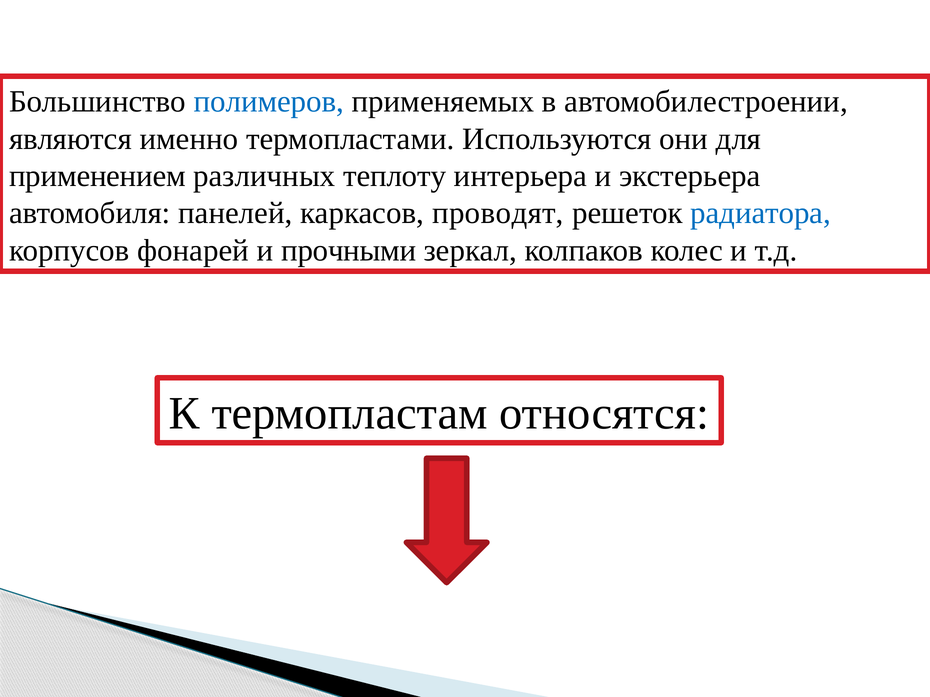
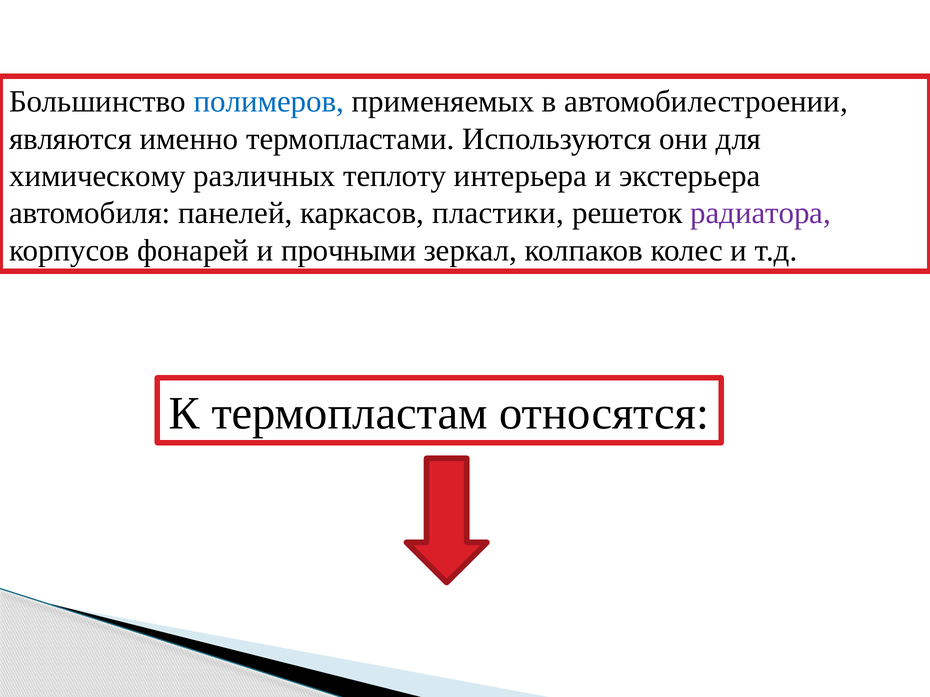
применением: применением -> химическому
проводят: проводят -> пластики
радиатора colour: blue -> purple
